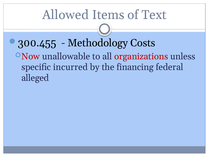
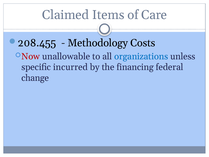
Allowed: Allowed -> Claimed
Text: Text -> Care
300.455: 300.455 -> 208.455
organizations colour: red -> blue
alleged: alleged -> change
